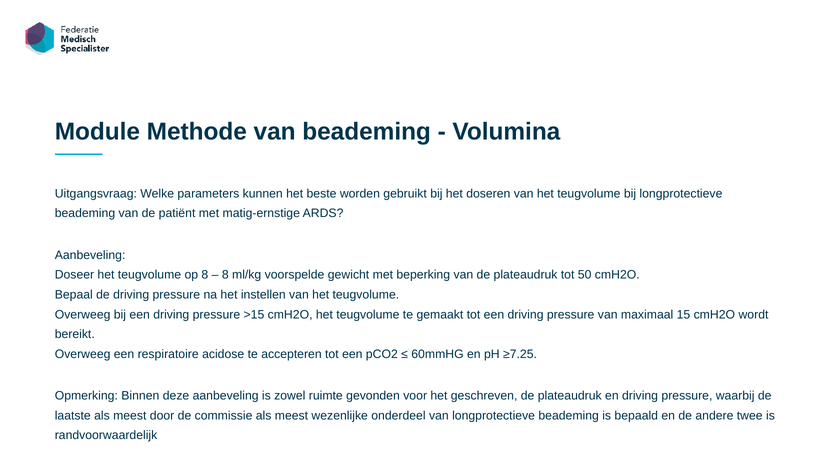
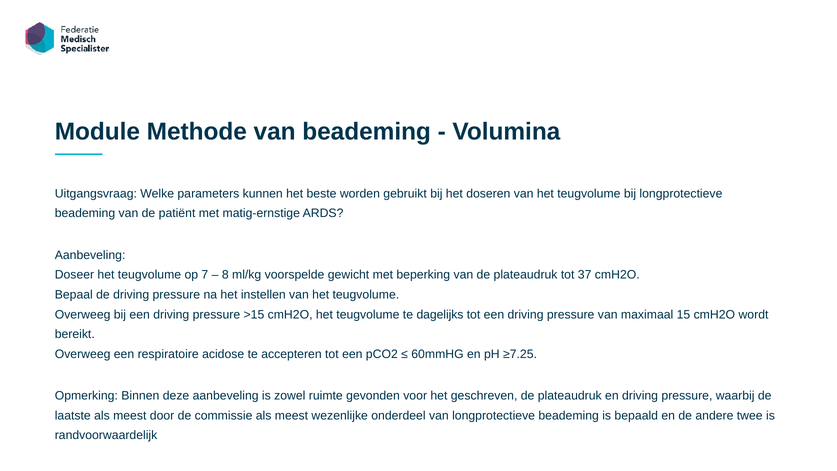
op 8: 8 -> 7
50: 50 -> 37
gemaakt: gemaakt -> dagelijks
